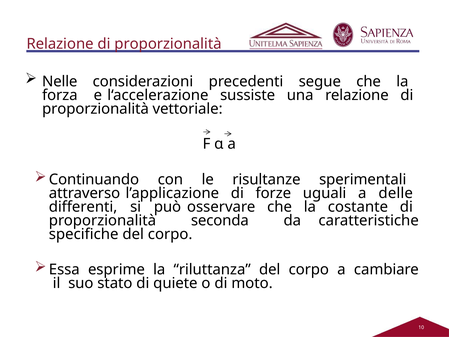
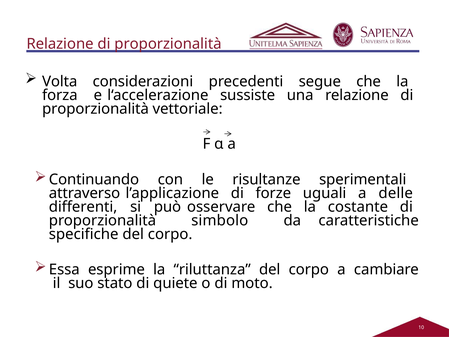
Nelle: Nelle -> Volta
seconda: seconda -> simbolo
